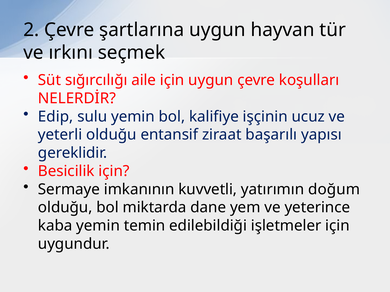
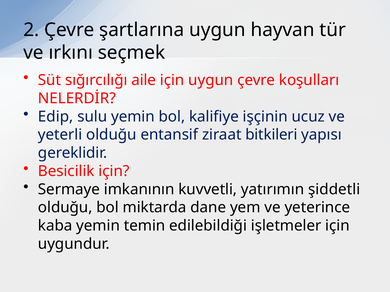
başarılı: başarılı -> bitkileri
doğum: doğum -> şiddetli
